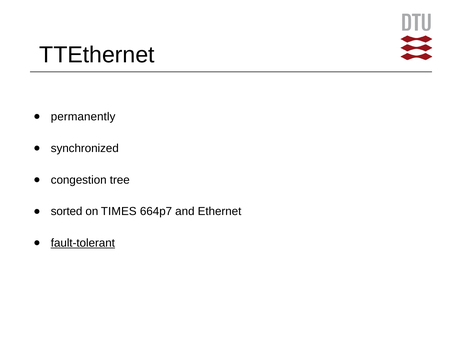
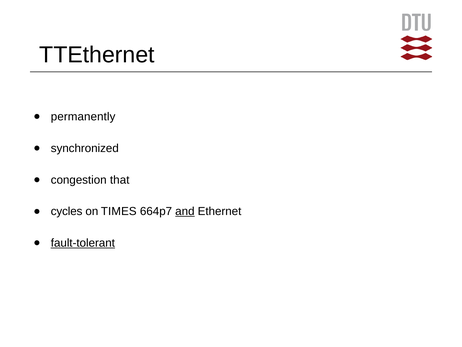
tree: tree -> that
sorted: sorted -> cycles
and underline: none -> present
